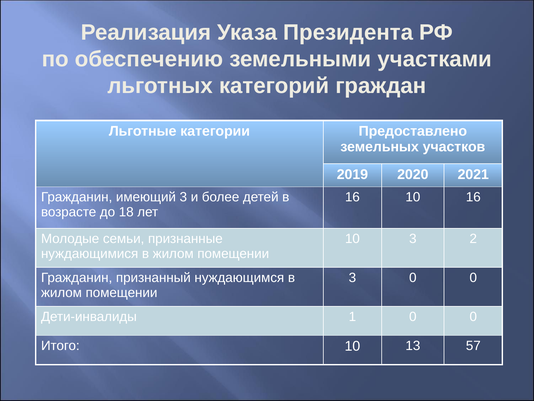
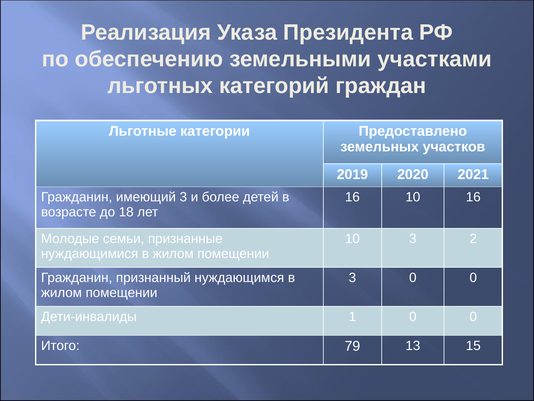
Итого 10: 10 -> 79
57: 57 -> 15
